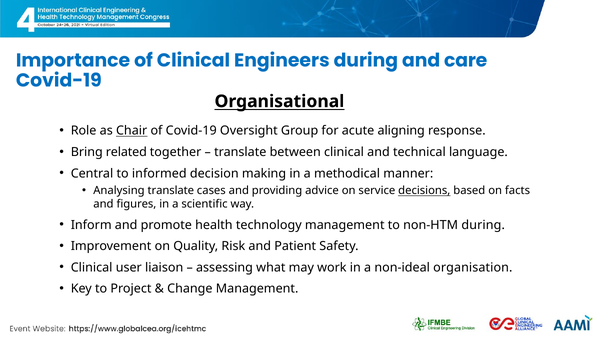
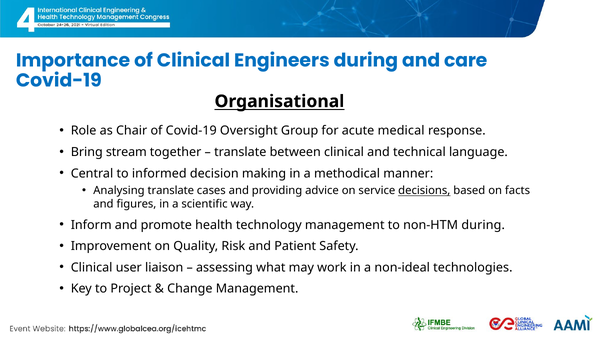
Chair underline: present -> none
aligning: aligning -> medical
related: related -> stream
organisation: organisation -> technologies
